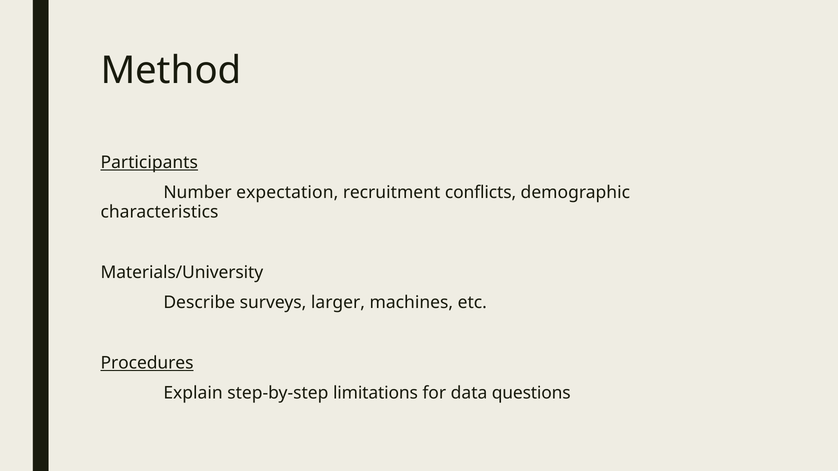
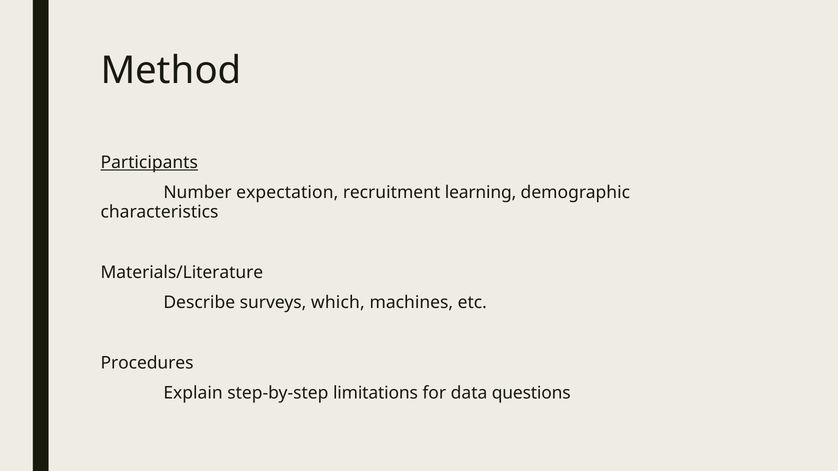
conflicts: conflicts -> learning
Materials/University: Materials/University -> Materials/Literature
larger: larger -> which
Procedures underline: present -> none
